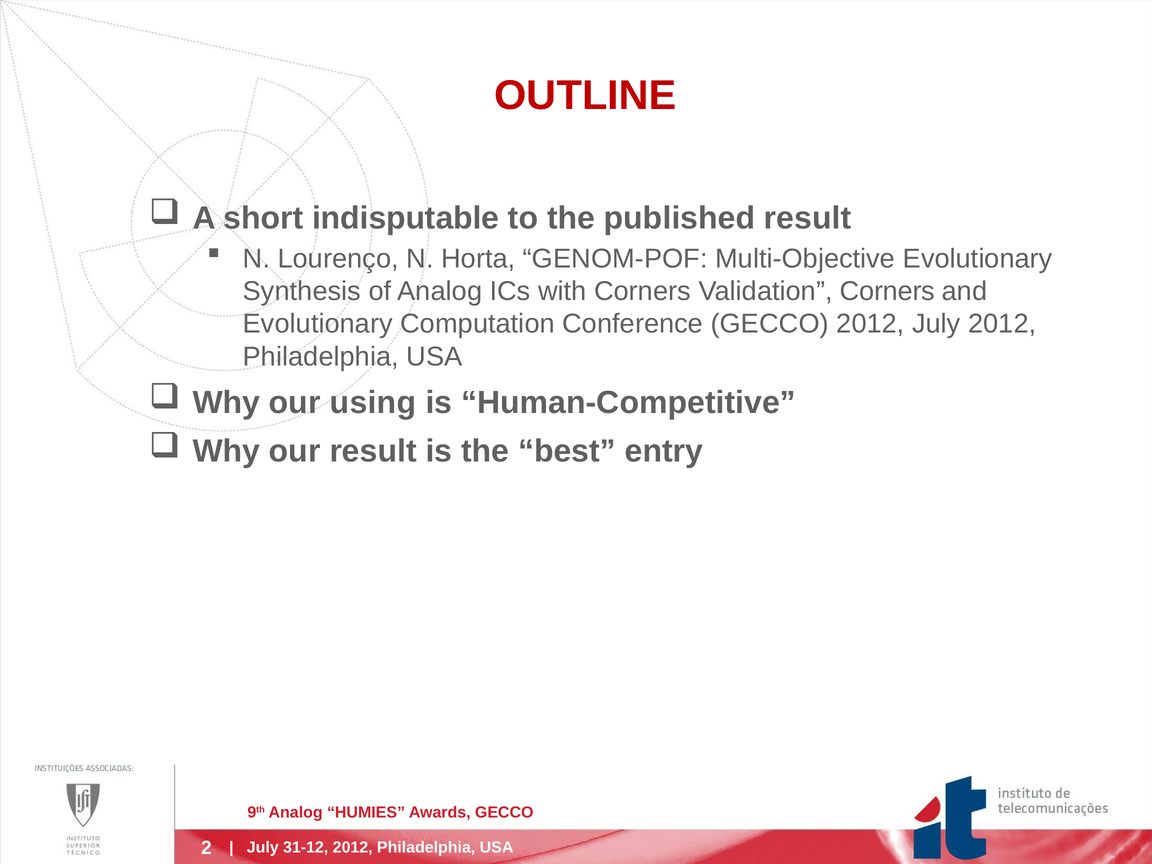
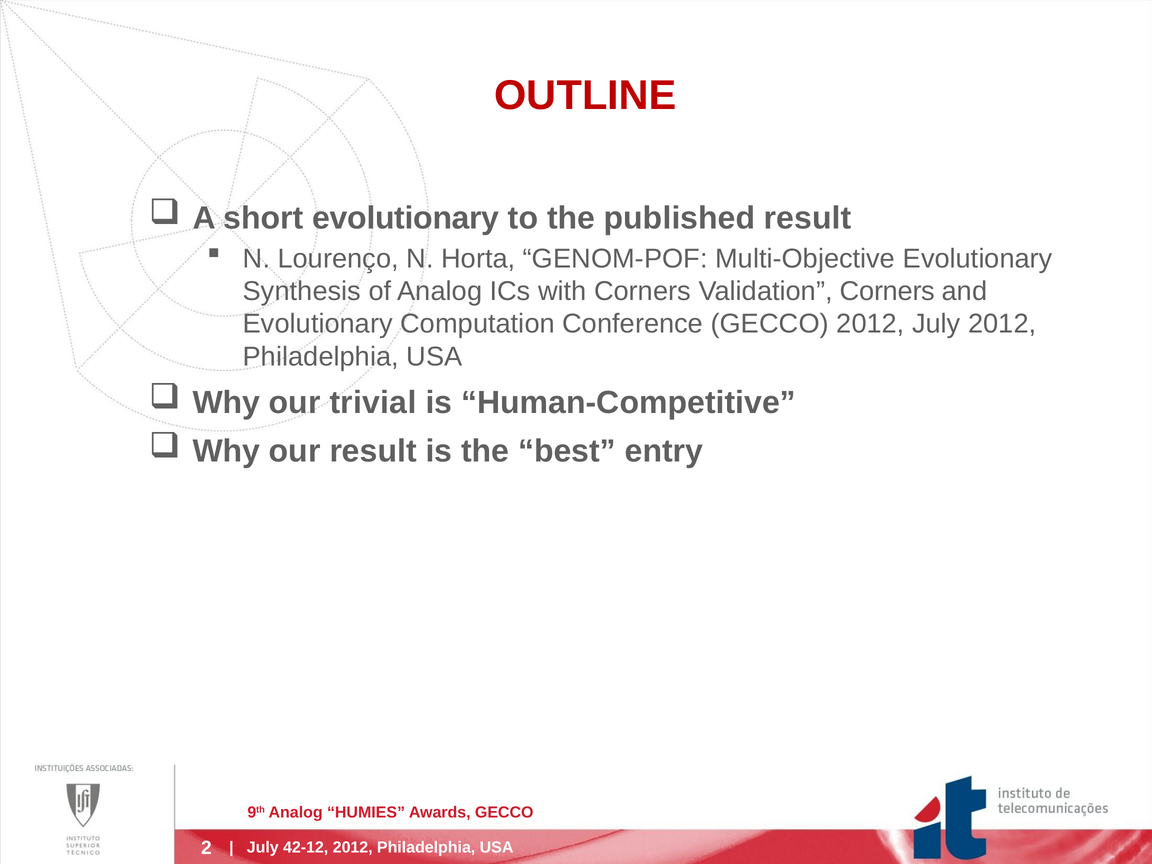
short indisputable: indisputable -> evolutionary
using: using -> trivial
31-12: 31-12 -> 42-12
